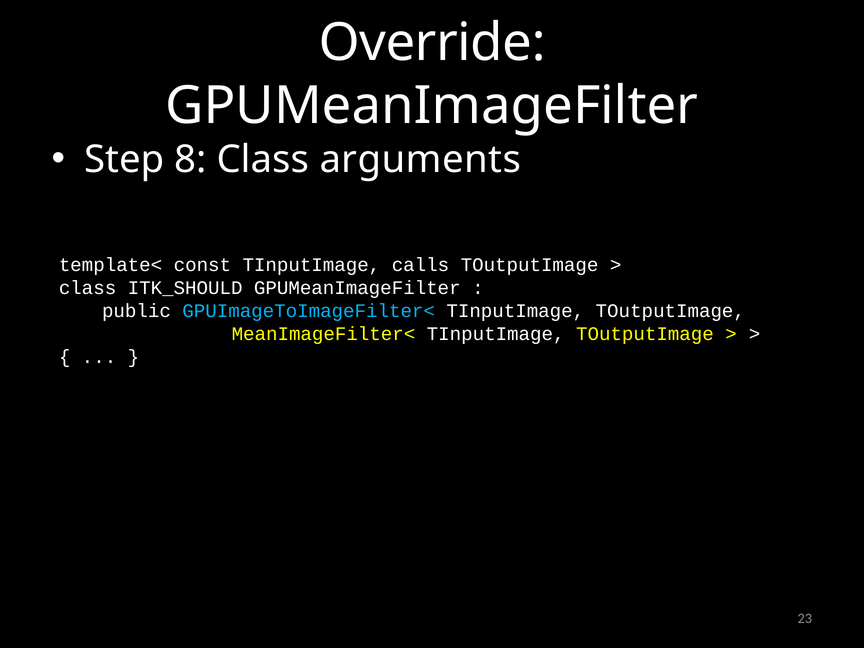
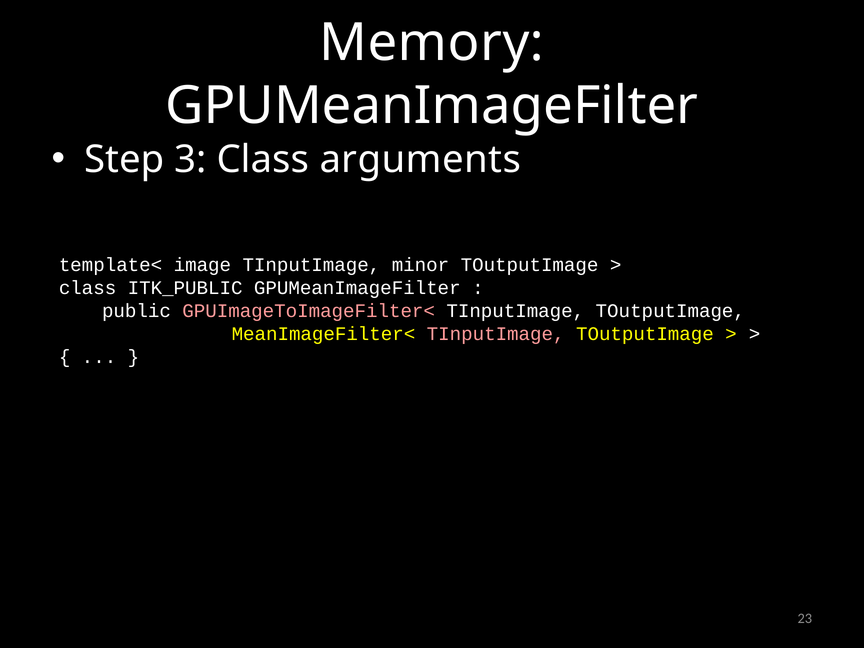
Override: Override -> Memory
8: 8 -> 3
const: const -> image
calls: calls -> minor
ITK_SHOULD: ITK_SHOULD -> ITK_PUBLIC
GPUImageToImageFilter< colour: light blue -> pink
TInputImage at (496, 334) colour: white -> pink
